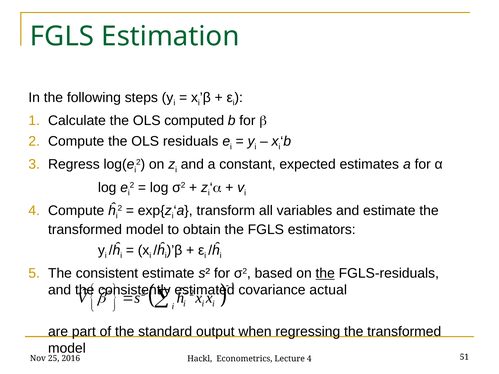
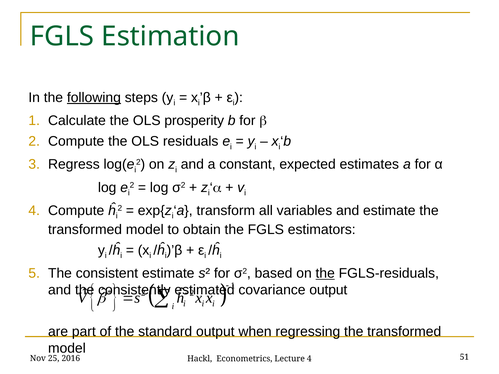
following underline: none -> present
computed: computed -> prosperity
covariance actual: actual -> output
